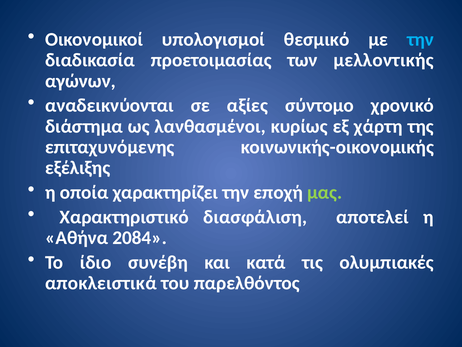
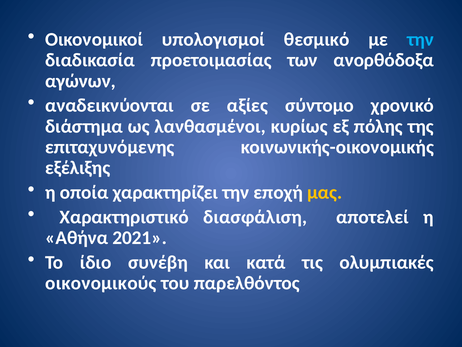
μελλοντικής: μελλοντικής -> ανορθόδοξα
χάρτη: χάρτη -> πόλης
μας colour: light green -> yellow
2084: 2084 -> 2021
αποκλειστικά: αποκλειστικά -> οικονομικούς
